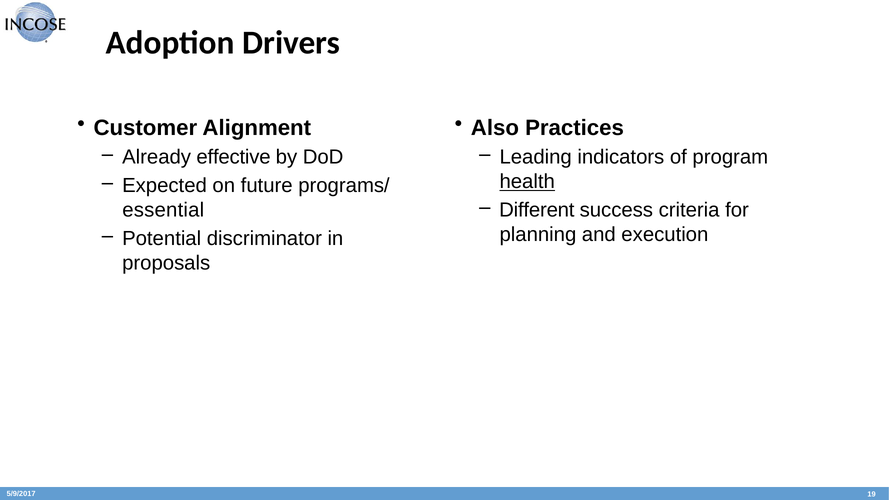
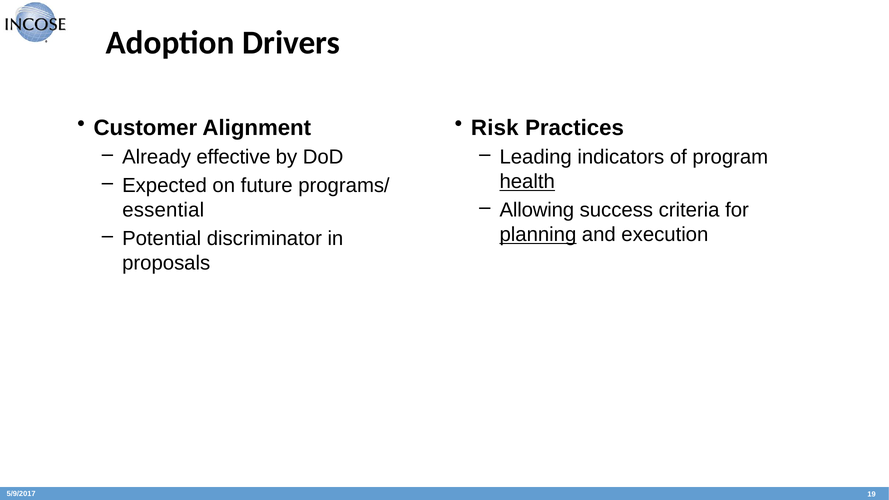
Also: Also -> Risk
Different: Different -> Allowing
planning underline: none -> present
